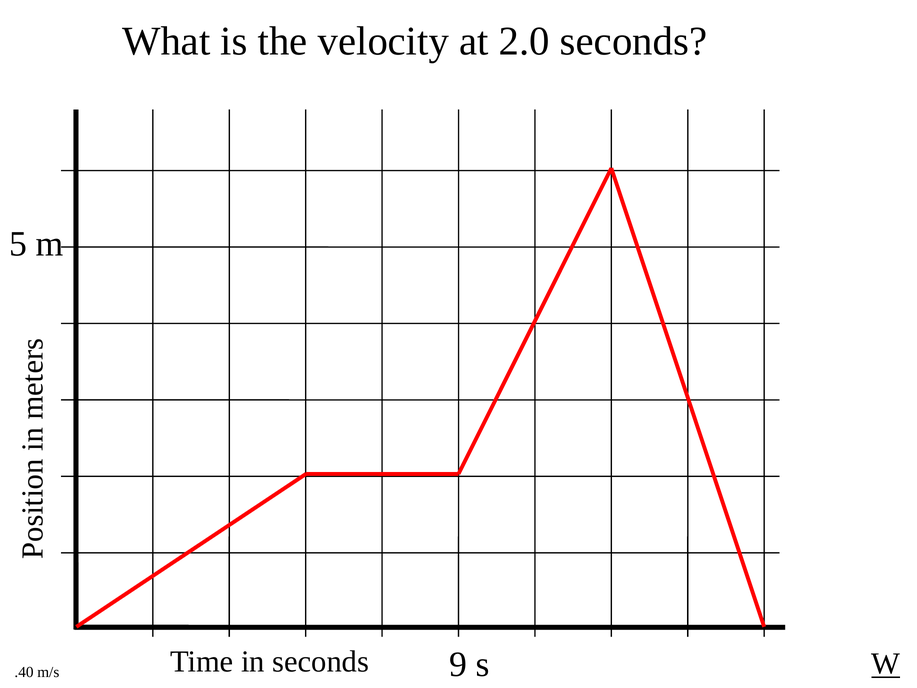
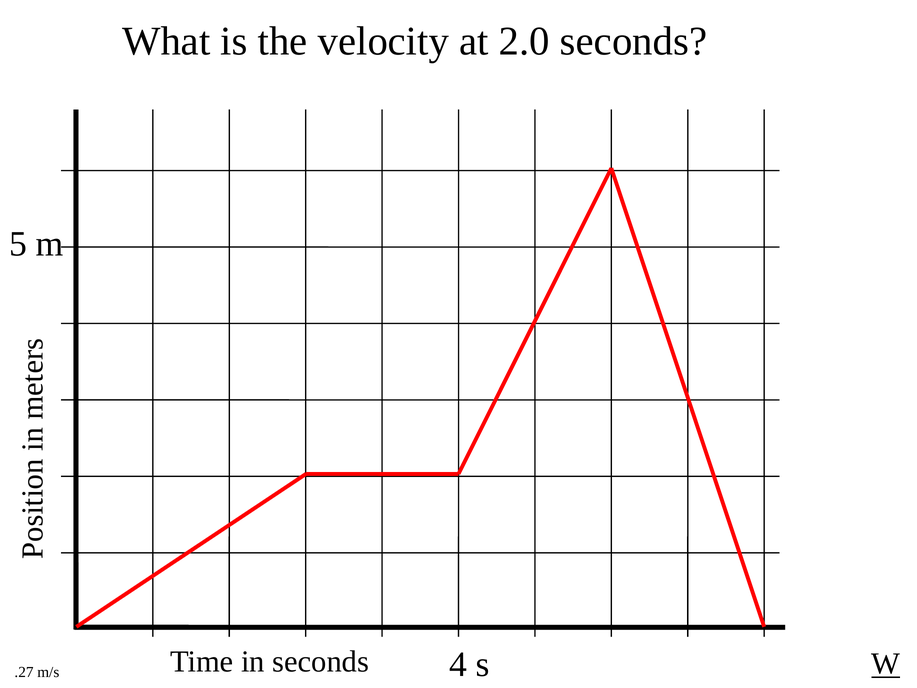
9: 9 -> 4
.40: .40 -> .27
